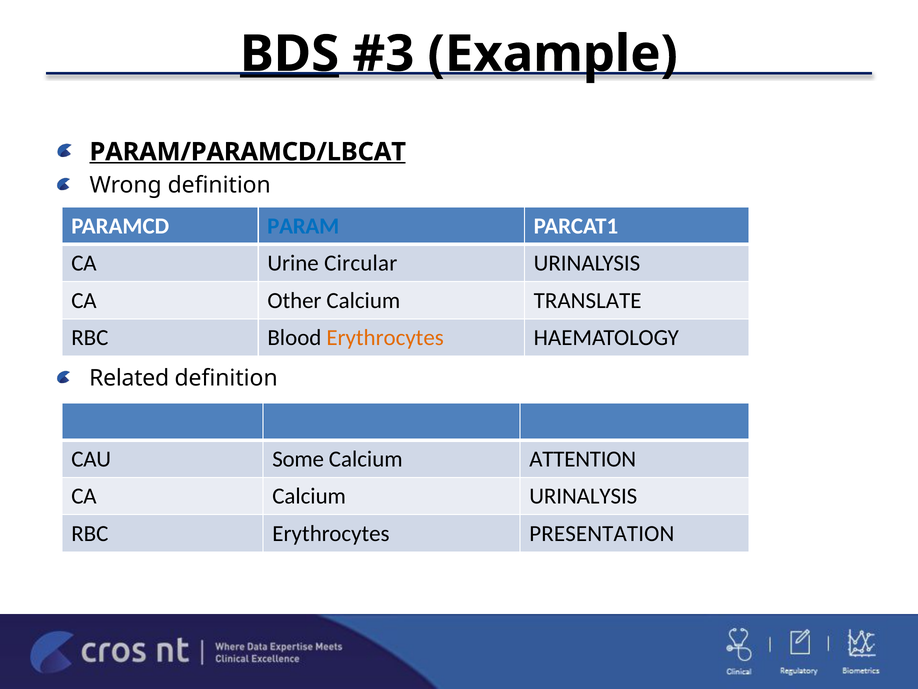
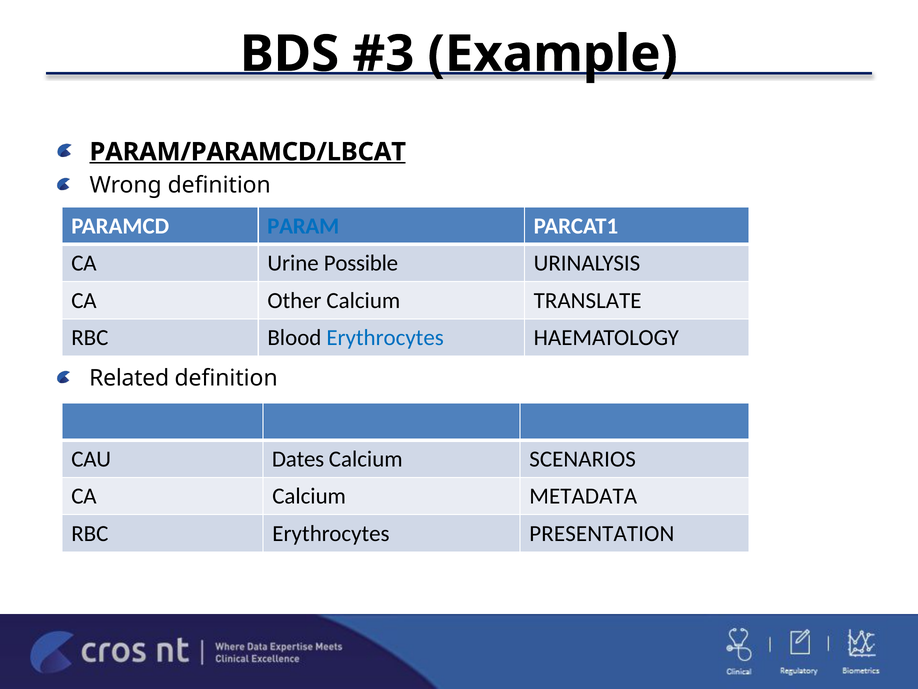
BDS underline: present -> none
Circular: Circular -> Possible
Erythrocytes at (385, 338) colour: orange -> blue
Some: Some -> Dates
ATTENTION: ATTENTION -> SCENARIOS
Calcium URINALYSIS: URINALYSIS -> METADATA
